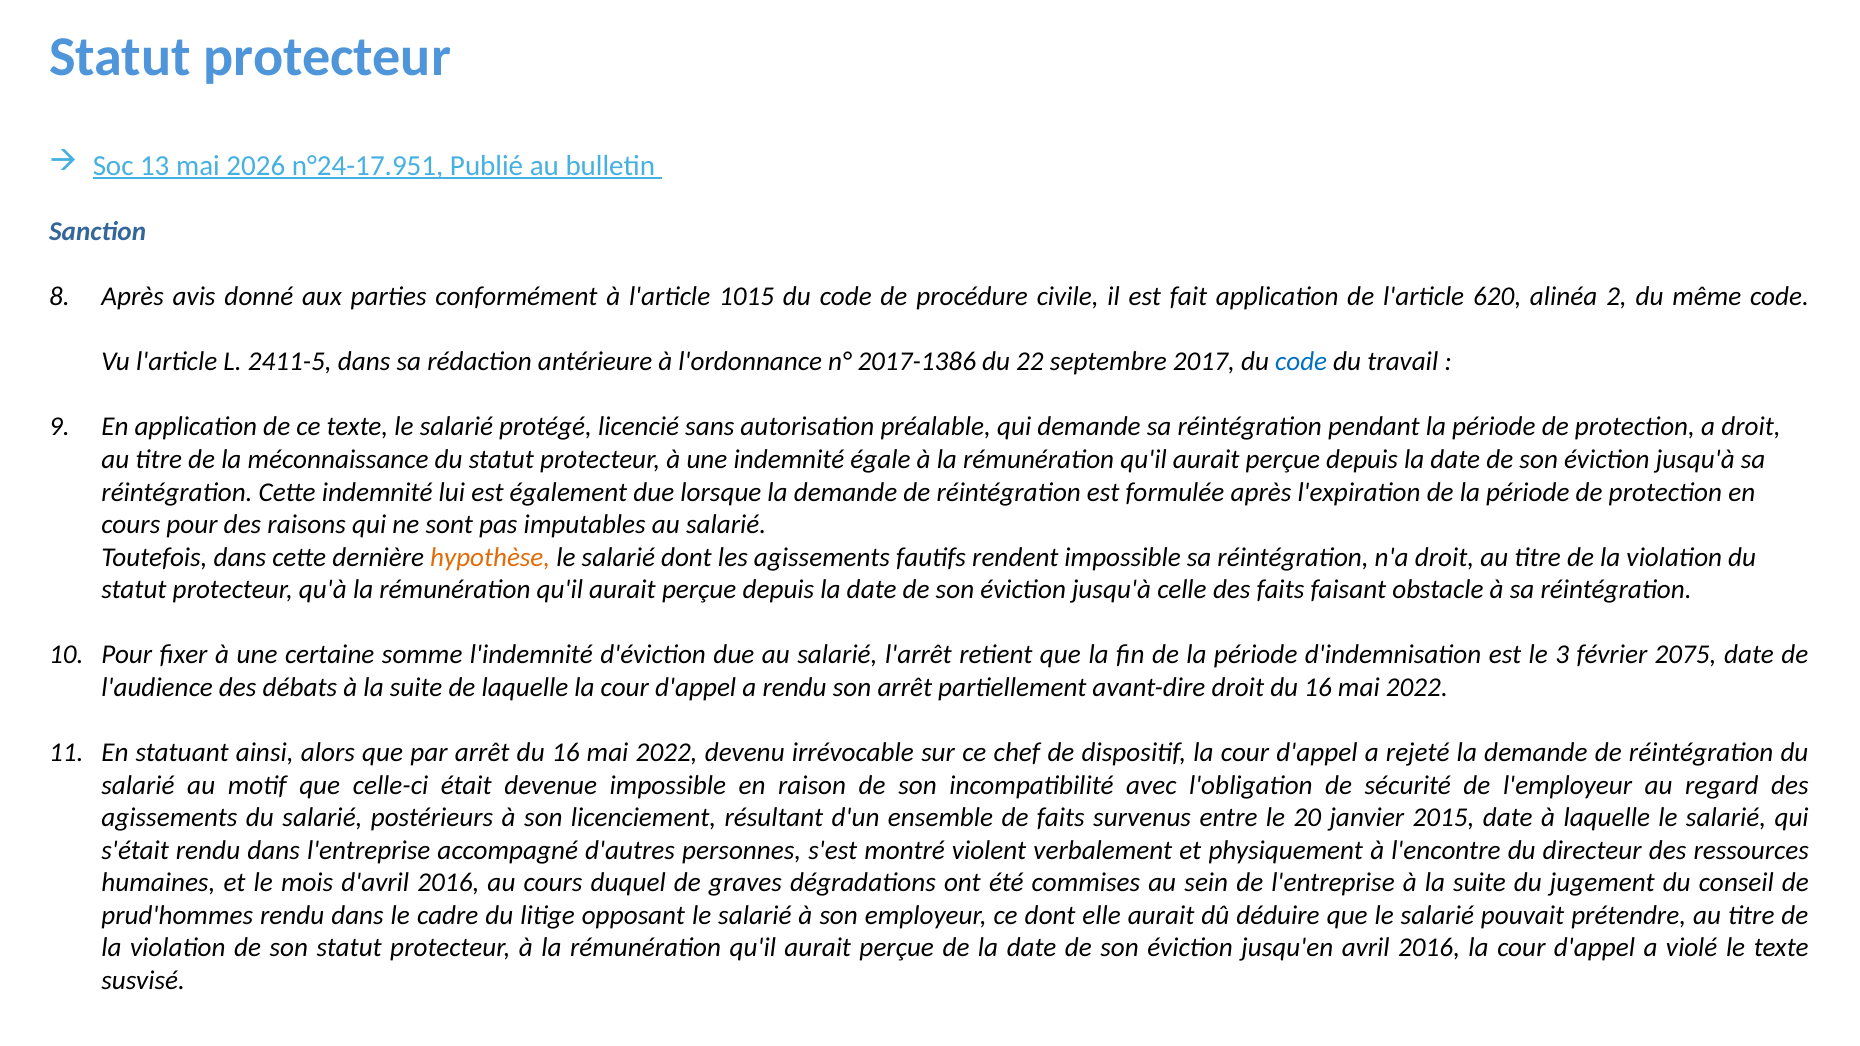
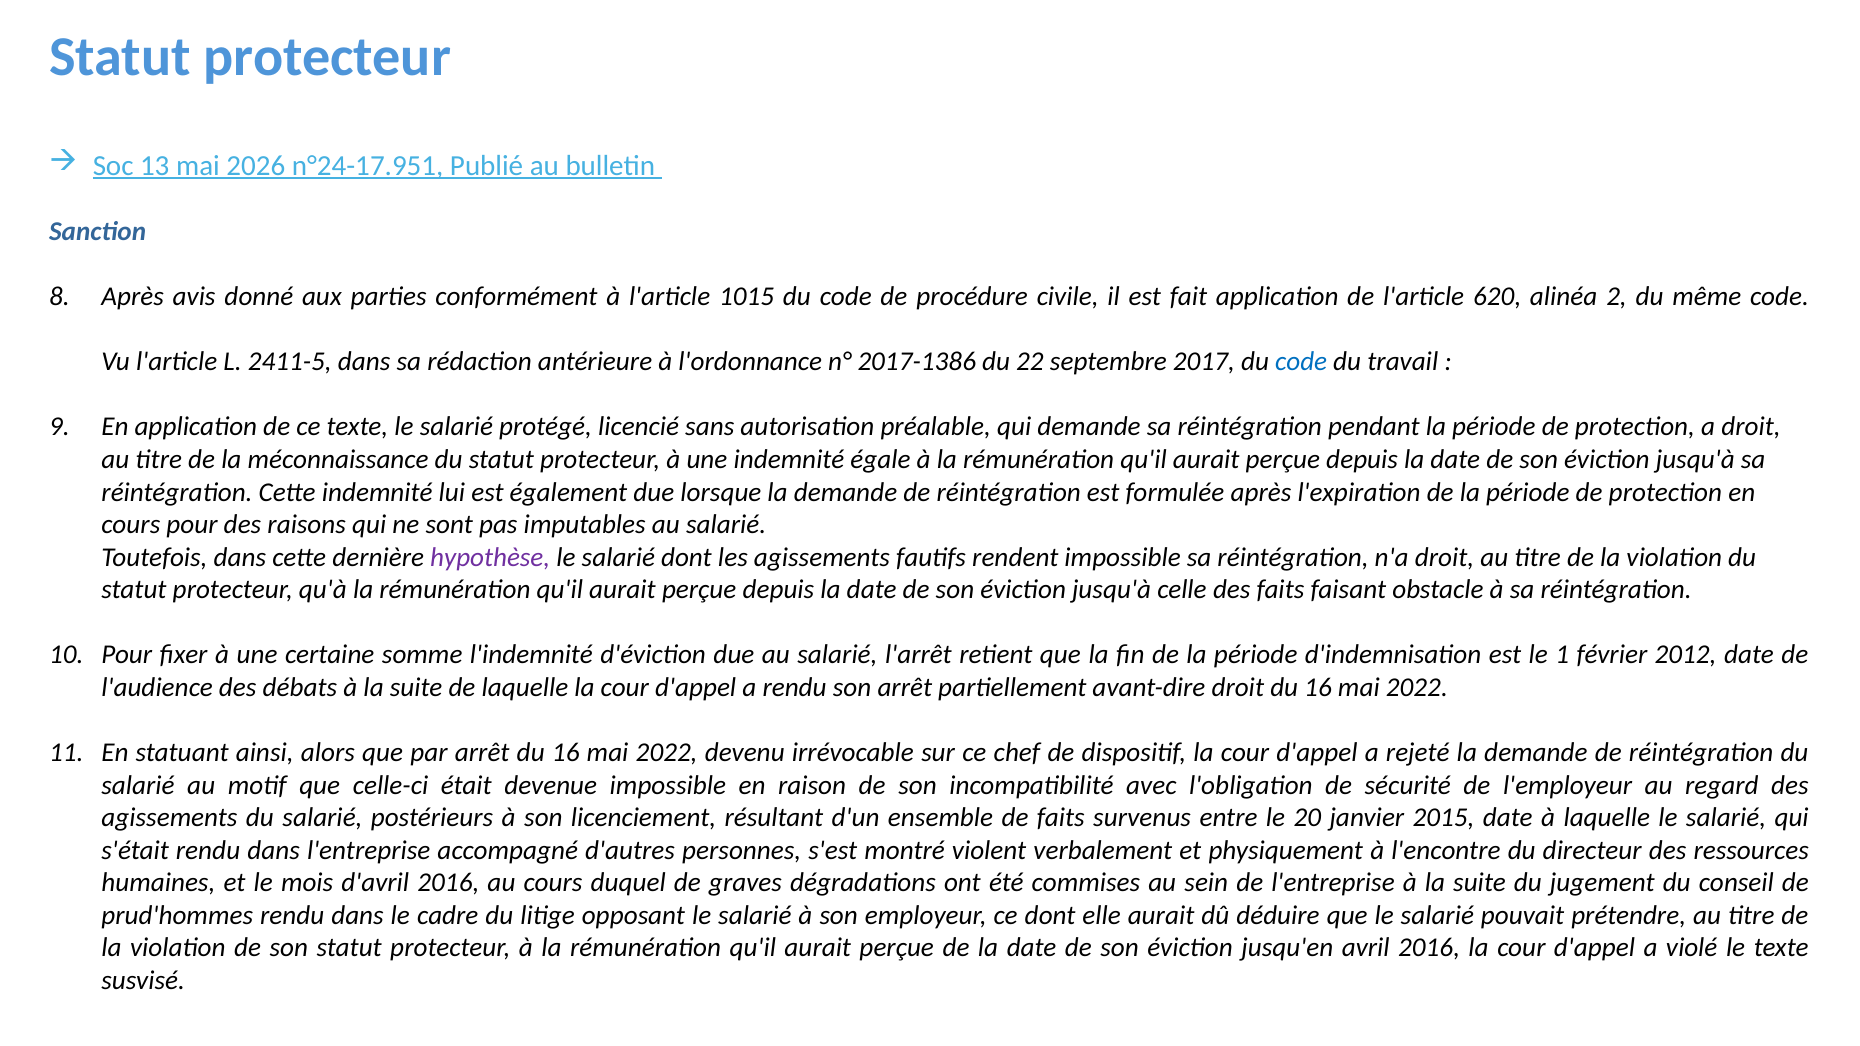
hypothèse colour: orange -> purple
3: 3 -> 1
2075: 2075 -> 2012
